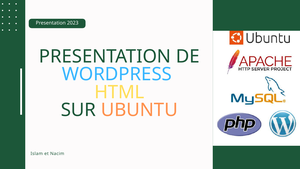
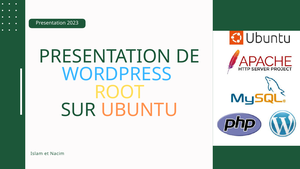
HTML: HTML -> ROOT
